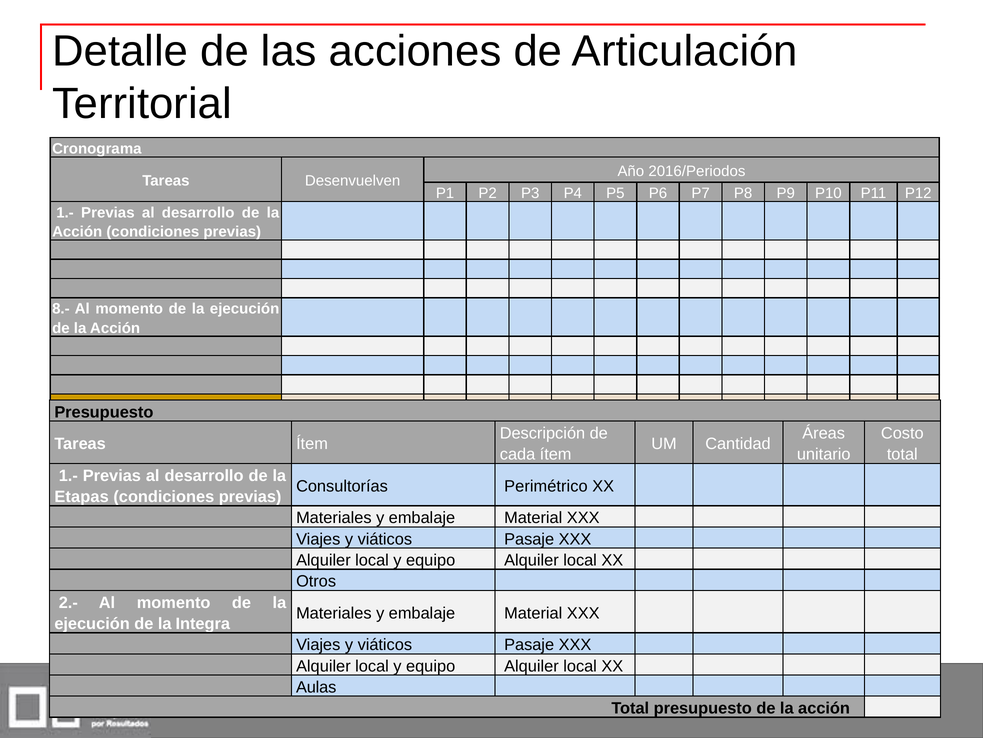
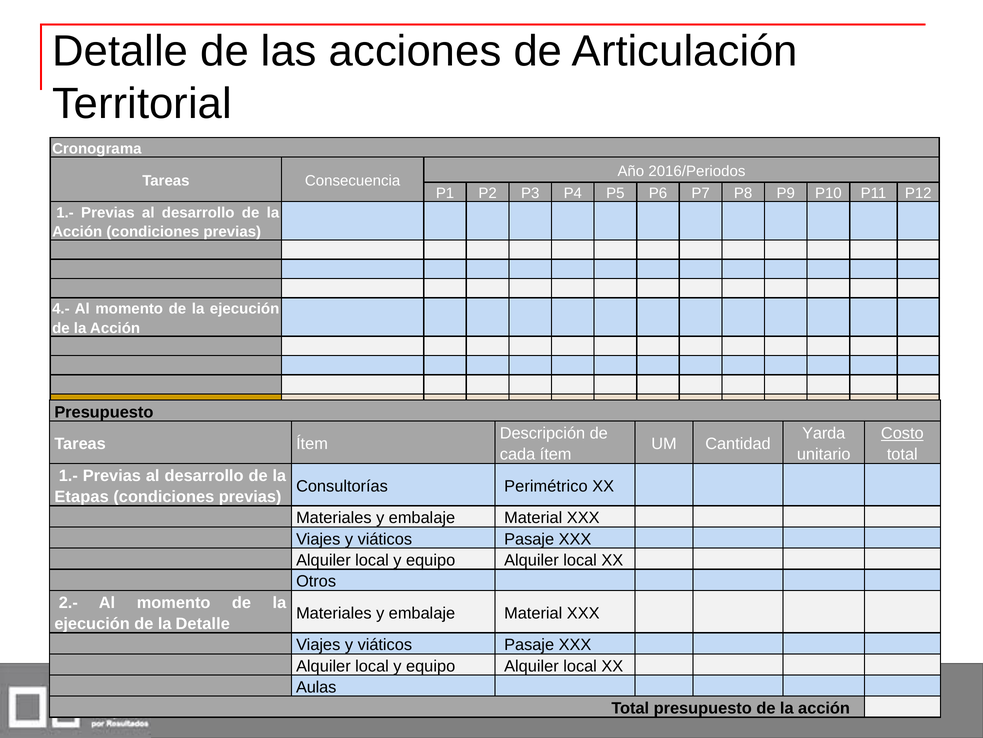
Desenvuelven: Desenvuelven -> Consecuencia
8.-: 8.- -> 4.-
Áreas: Áreas -> Yarda
Costo underline: none -> present
la Integra: Integra -> Detalle
